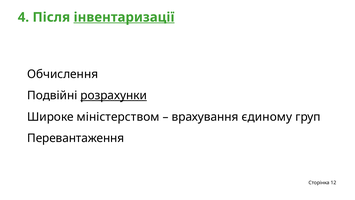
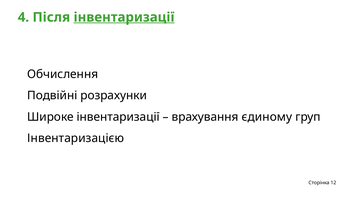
розрахунки underline: present -> none
Широке міністерством: міністерством -> інвентаризації
Перевантаження: Перевантаження -> Інвентаризацією
